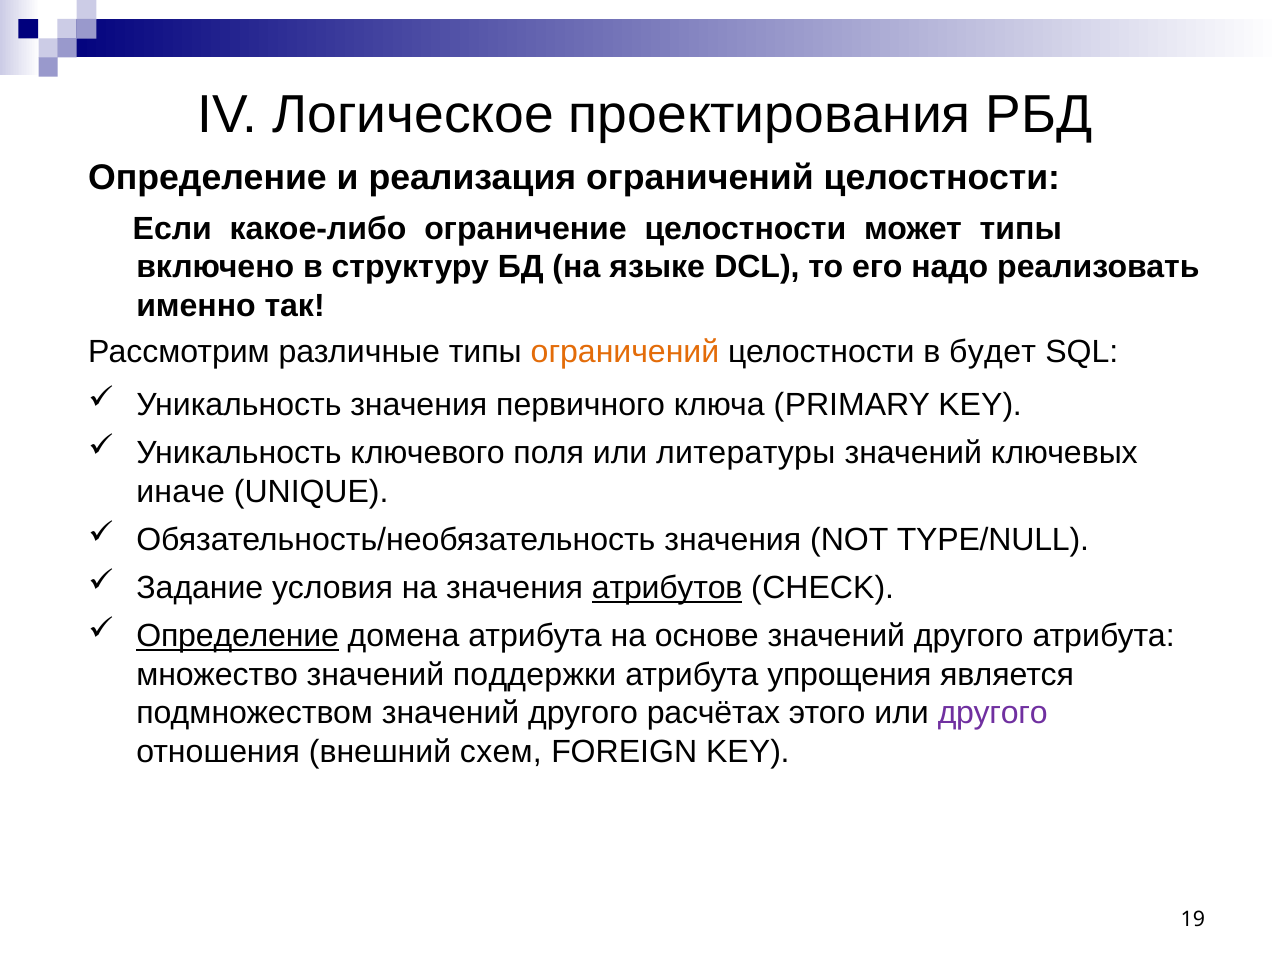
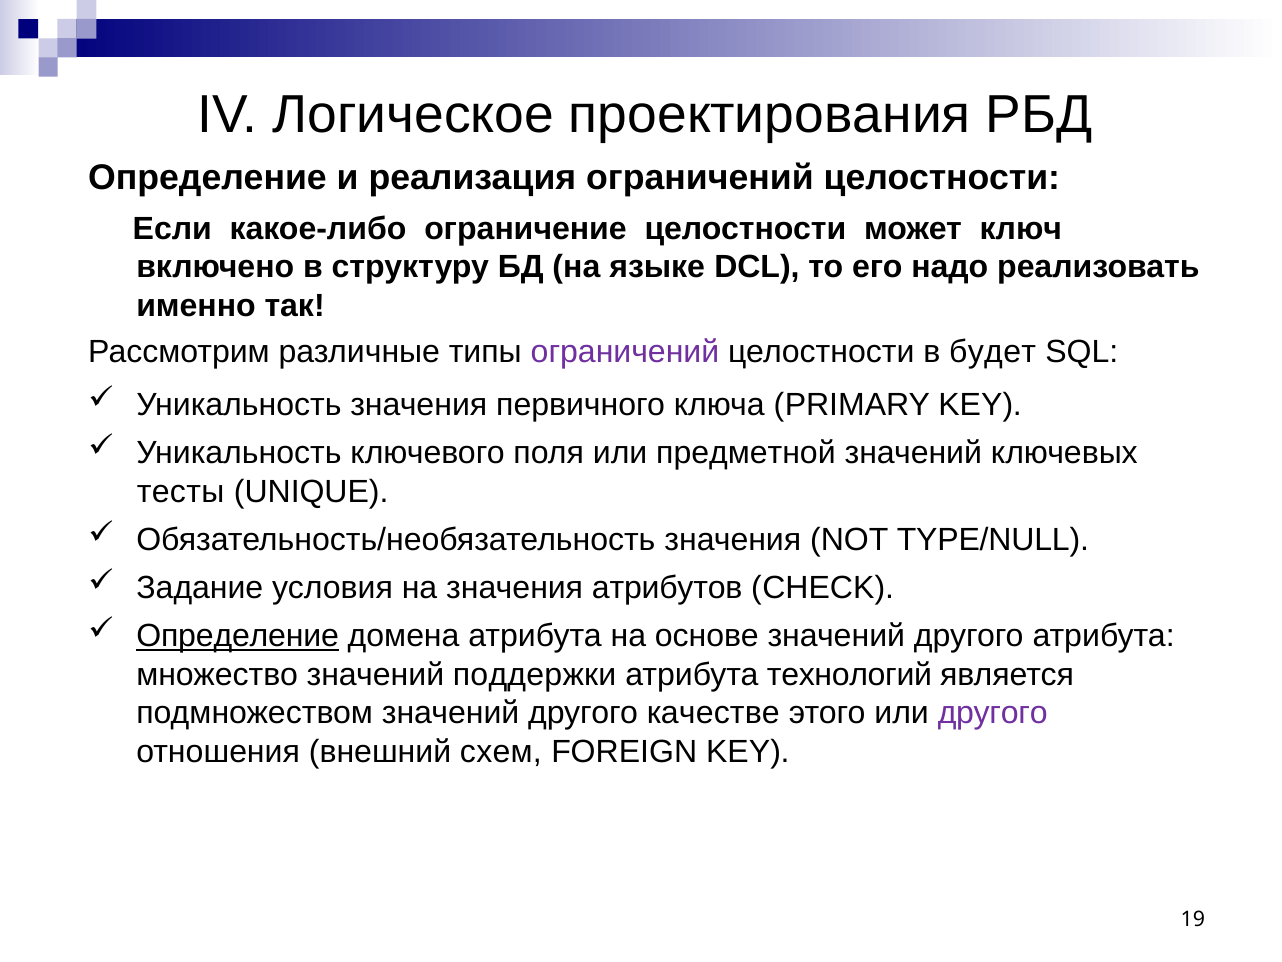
может типы: типы -> ключ
ограничений at (625, 352) colour: orange -> purple
литературы: литературы -> предметной
иначе: иначе -> тесты
атрибутов underline: present -> none
упрощения: упрощения -> технологий
расчётах: расчётах -> качестве
